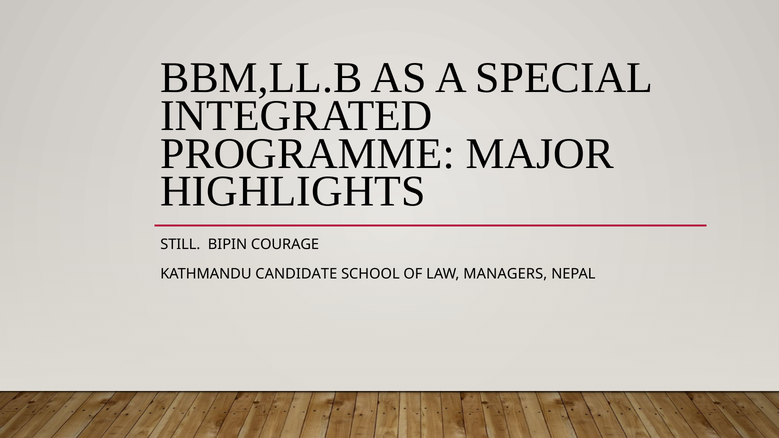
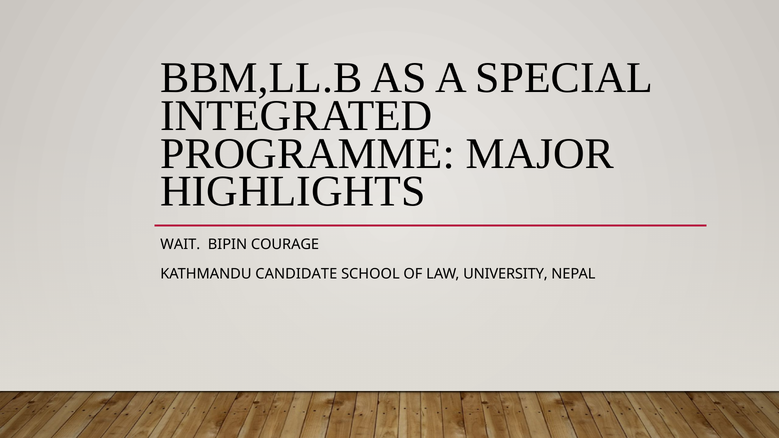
STILL: STILL -> WAIT
MANAGERS: MANAGERS -> UNIVERSITY
